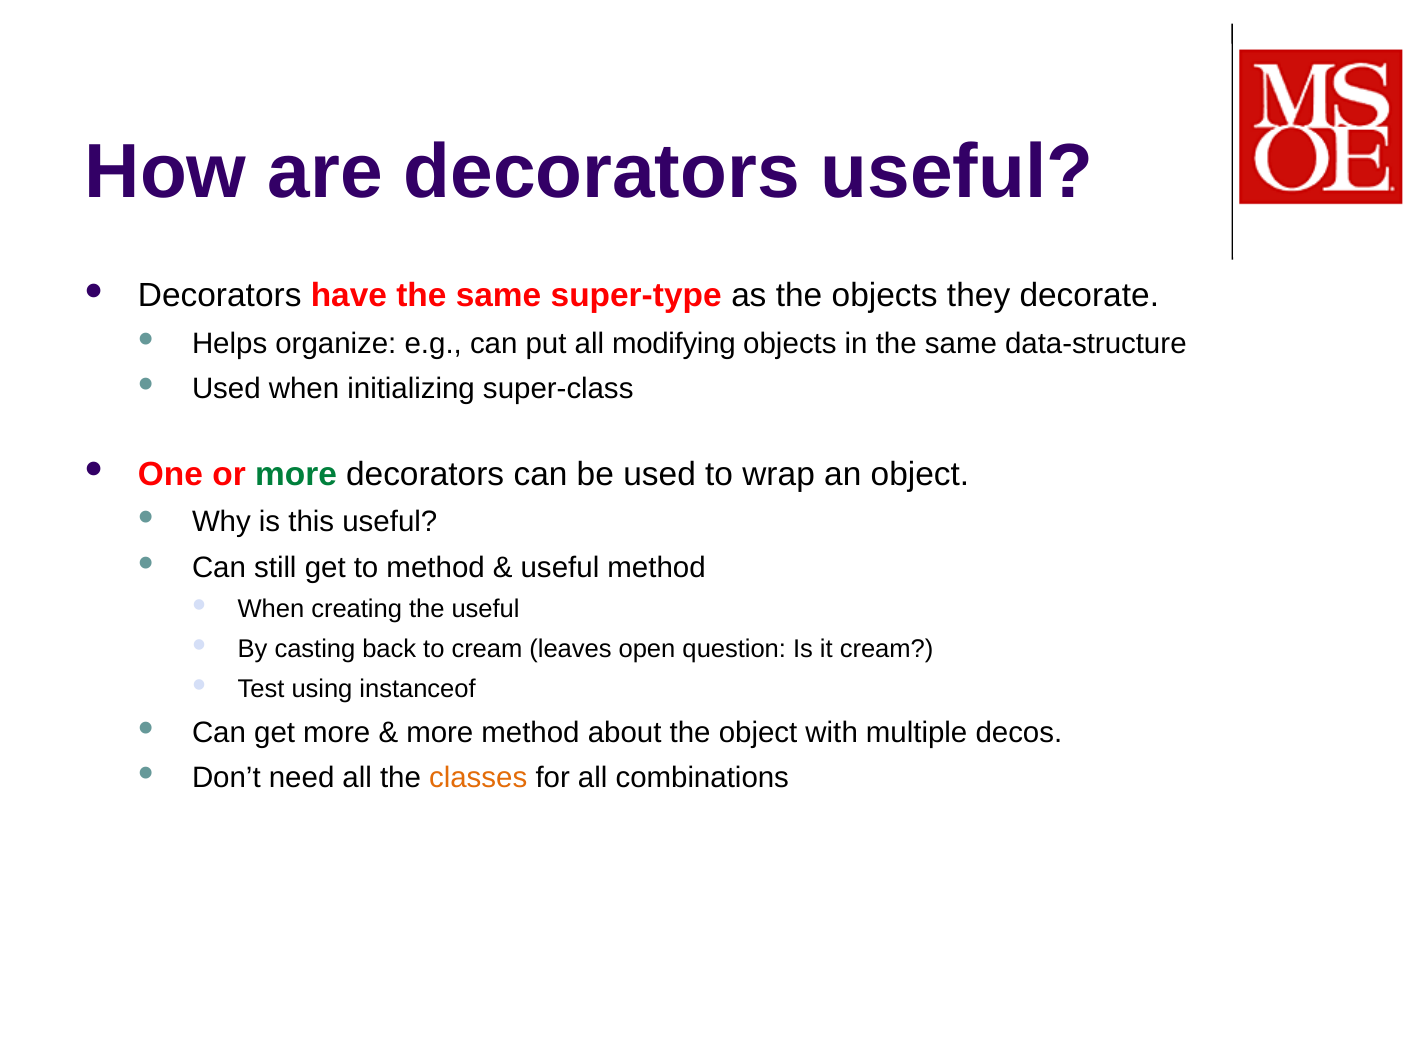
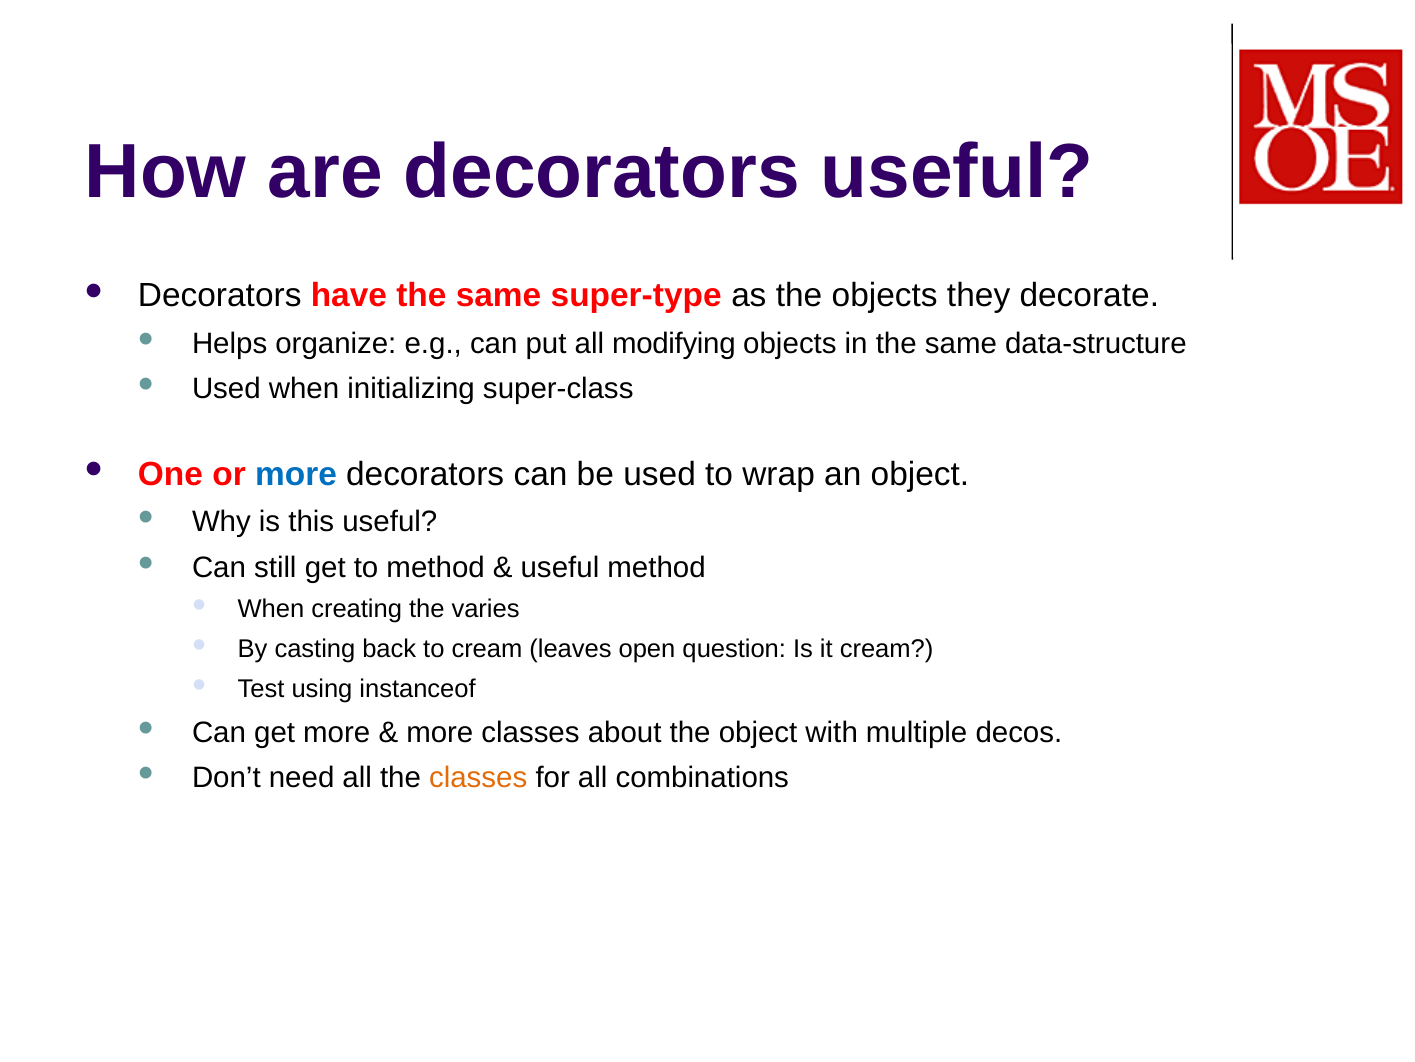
more at (296, 474) colour: green -> blue
the useful: useful -> varies
more method: method -> classes
